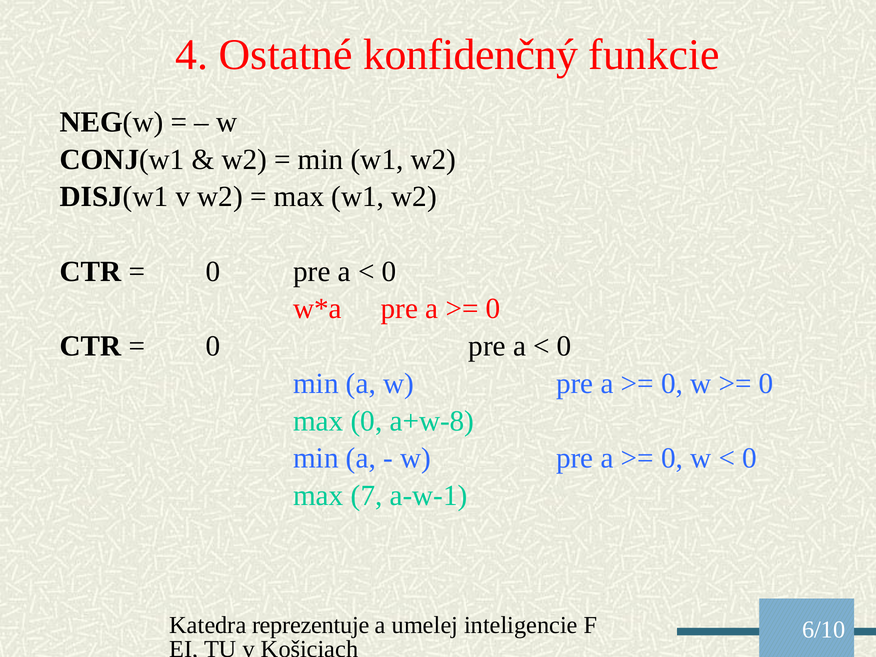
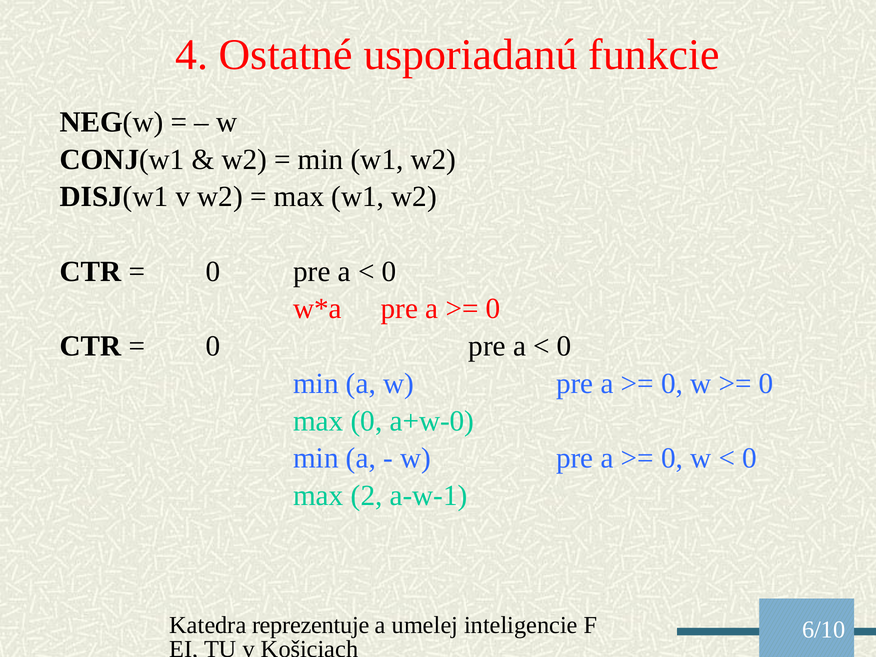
konfidenčný: konfidenčný -> usporiadanú
a+w-8: a+w-8 -> a+w-0
7: 7 -> 2
